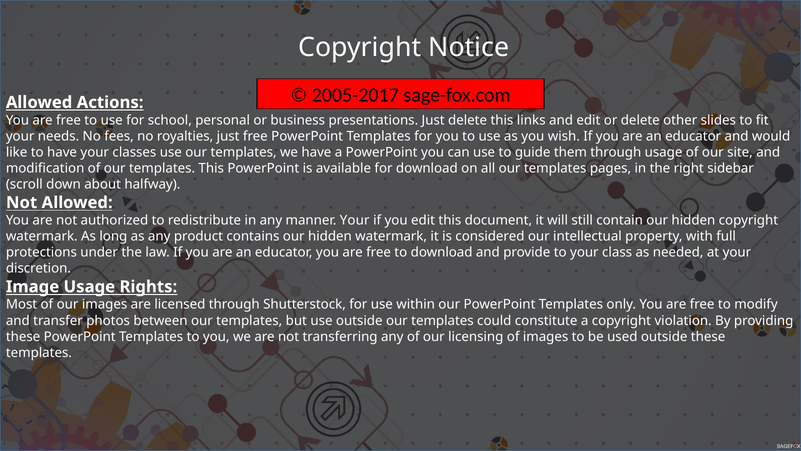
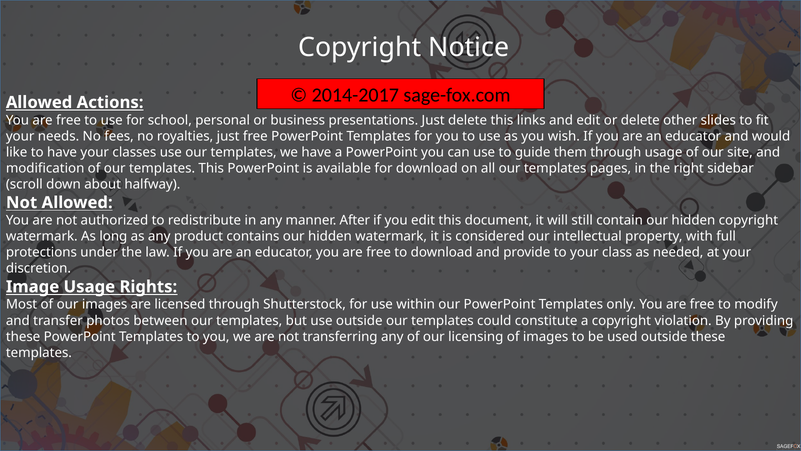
2005-2017: 2005-2017 -> 2014-2017
manner Your: Your -> After
